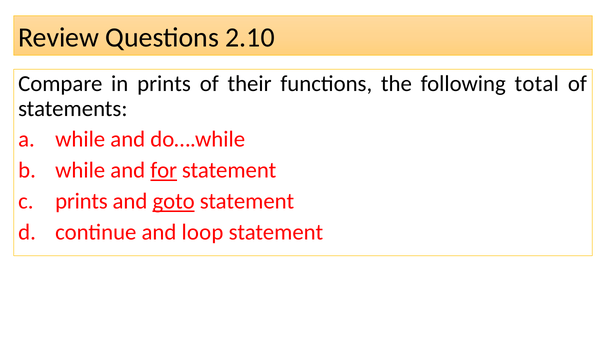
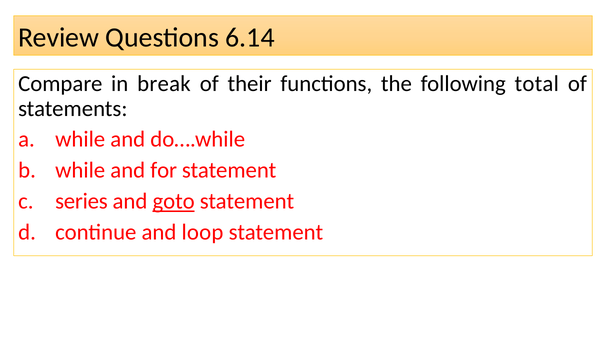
2.10: 2.10 -> 6.14
in prints: prints -> break
for underline: present -> none
prints at (81, 201): prints -> series
